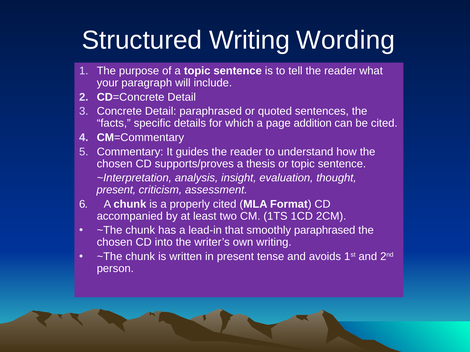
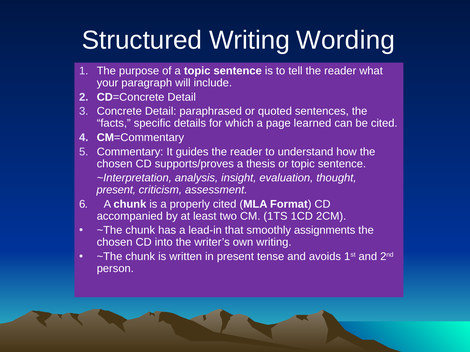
addition: addition -> learned
smoothly paraphrased: paraphrased -> assignments
